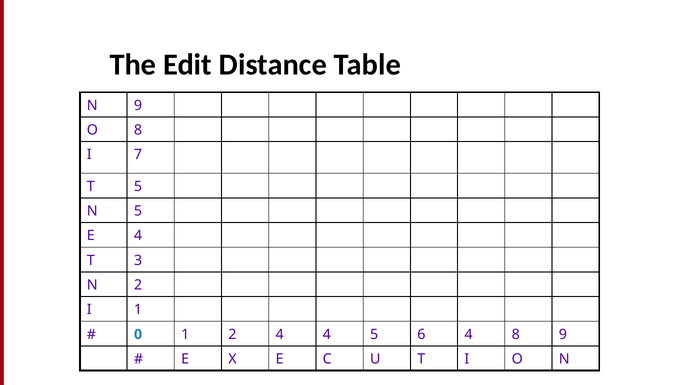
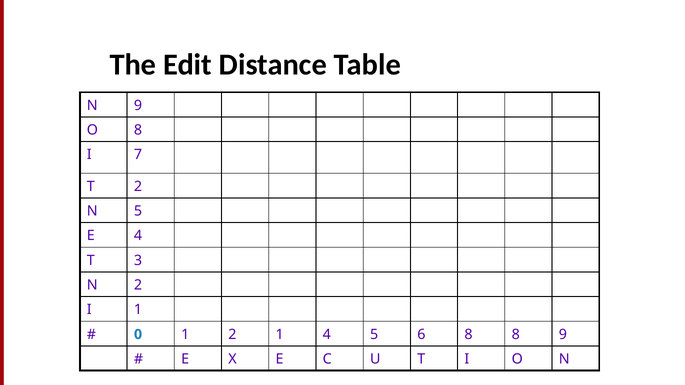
T 5: 5 -> 2
2 4: 4 -> 1
6 4: 4 -> 8
